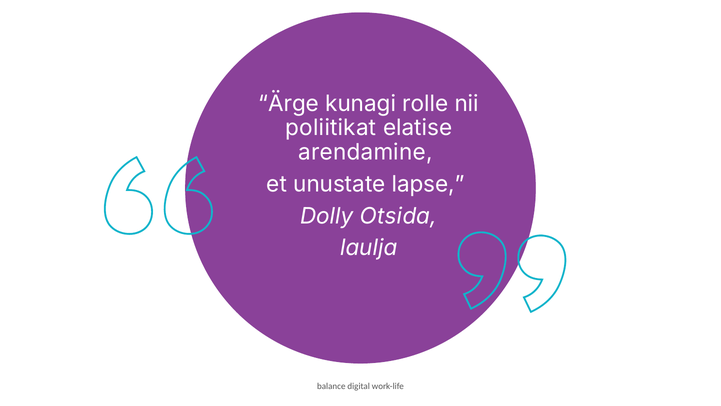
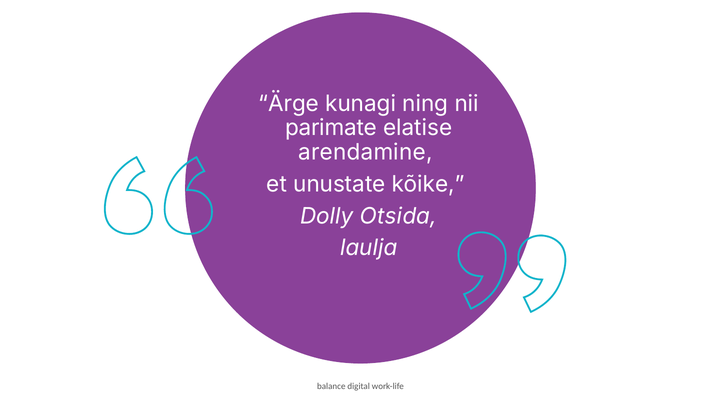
rolle: rolle -> ning
poliitikat: poliitikat -> parimate
lapse: lapse -> kõike
